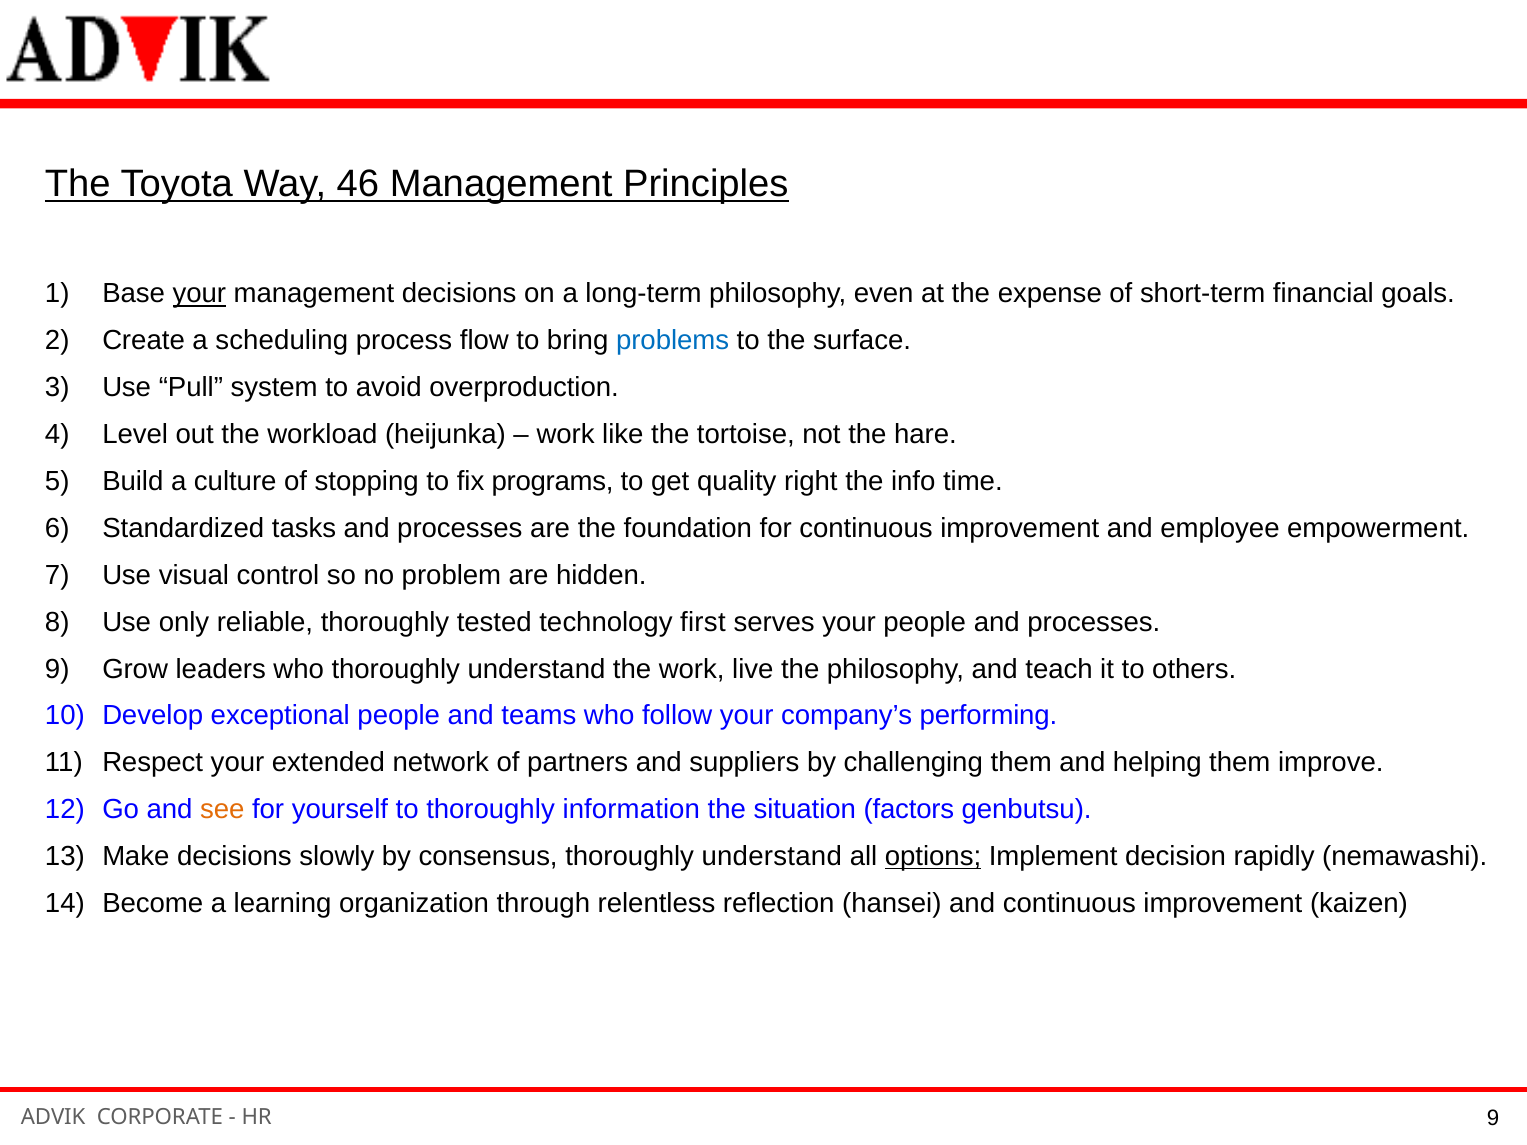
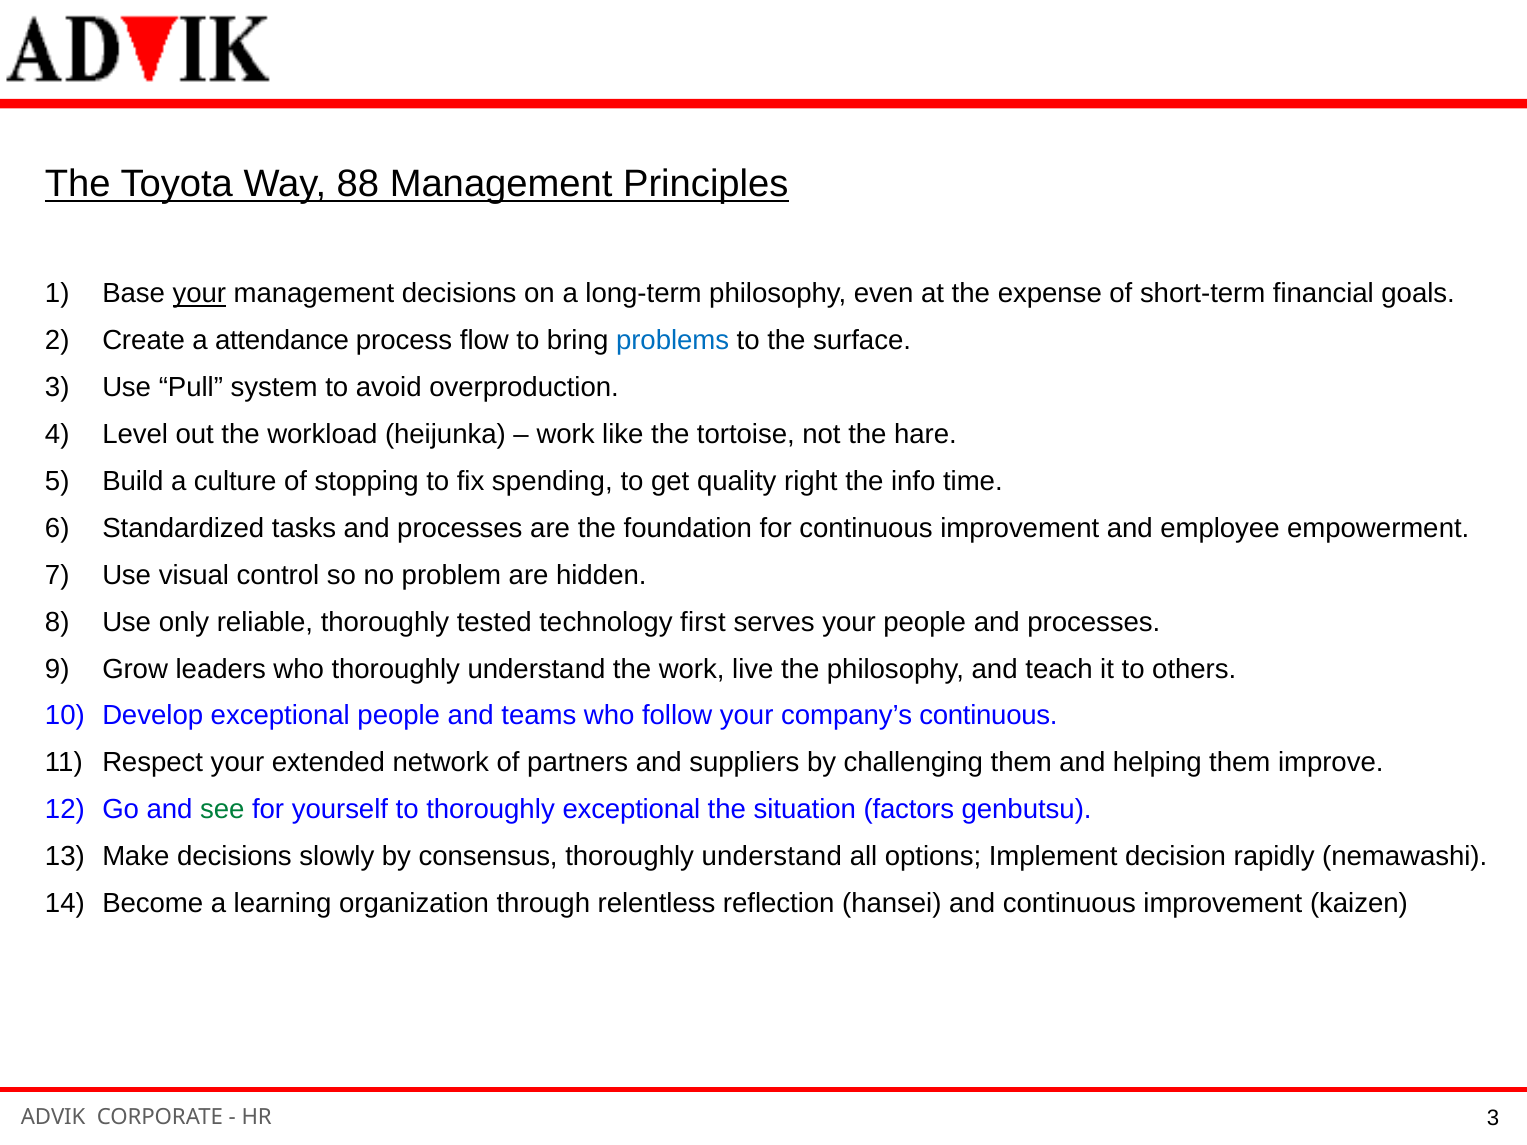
46: 46 -> 88
scheduling: scheduling -> attendance
programs: programs -> spending
company’s performing: performing -> continuous
see colour: orange -> green
thoroughly information: information -> exceptional
options underline: present -> none
9 at (1493, 1118): 9 -> 3
